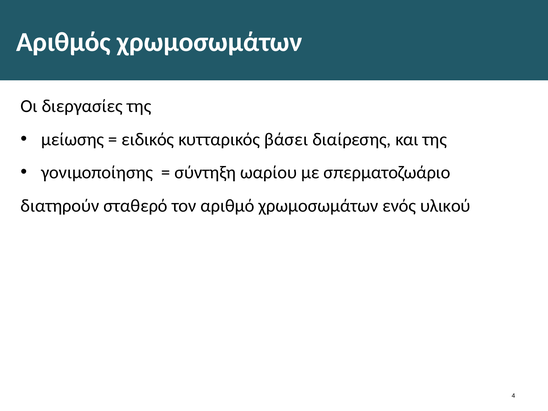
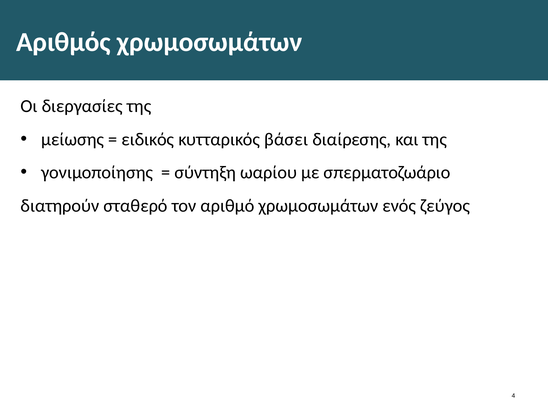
υλικού: υλικού -> ζεύγος
